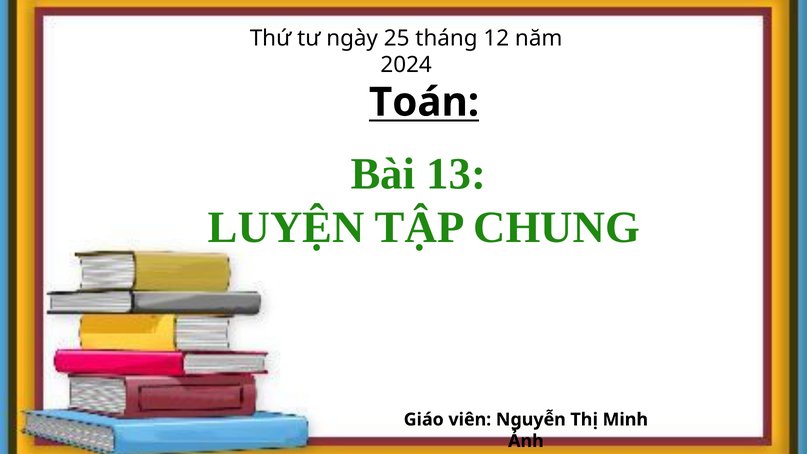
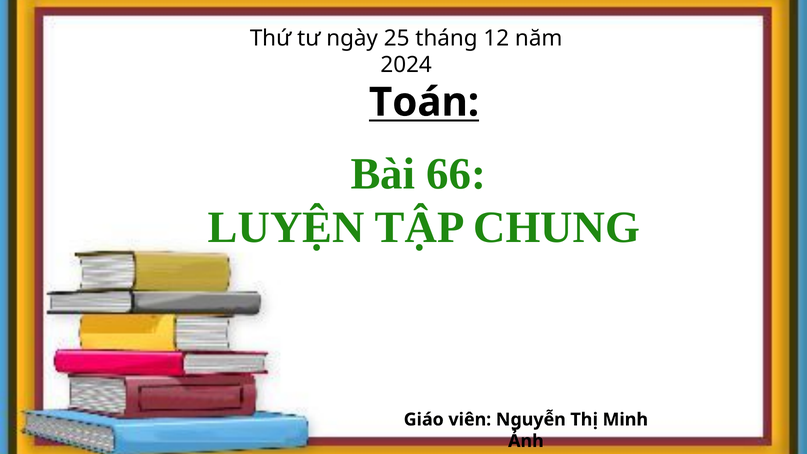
13: 13 -> 66
